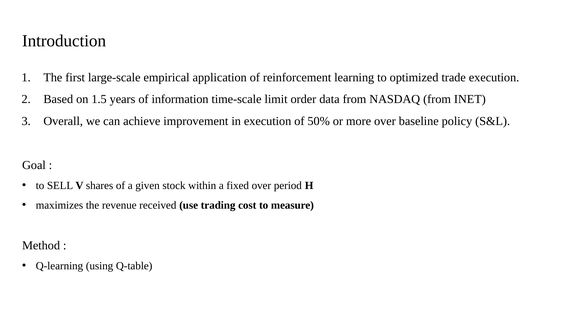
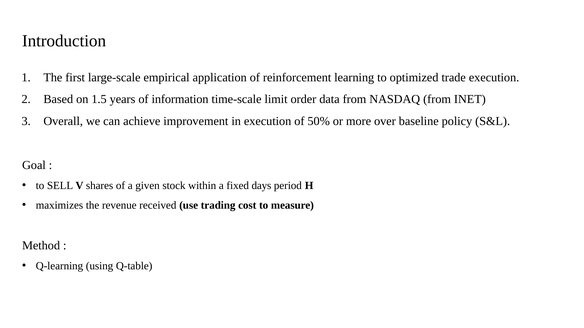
fixed over: over -> days
